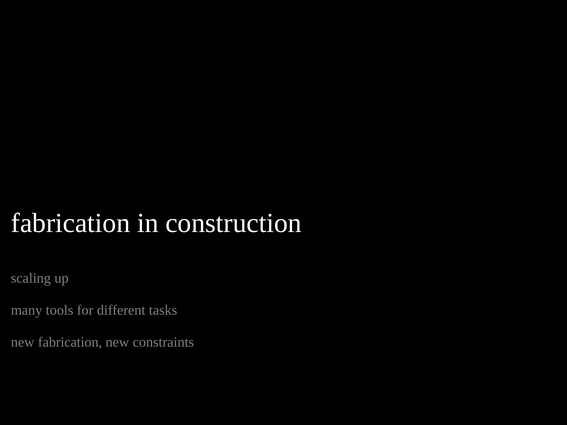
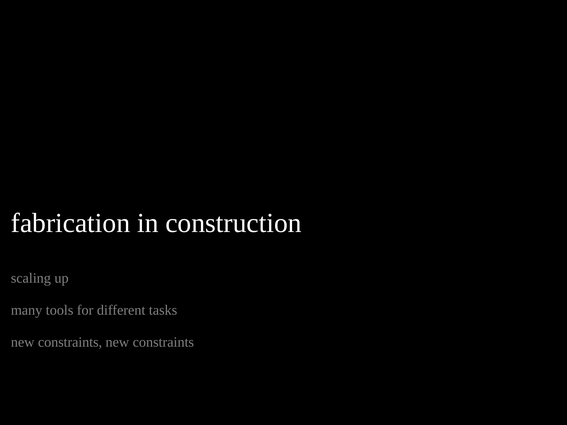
fabrication at (70, 342): fabrication -> constraints
